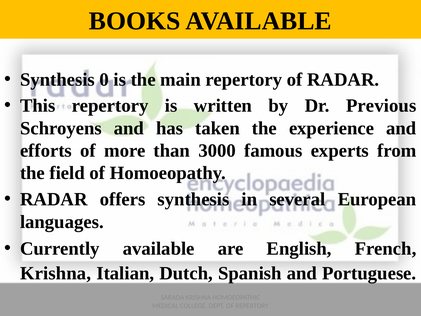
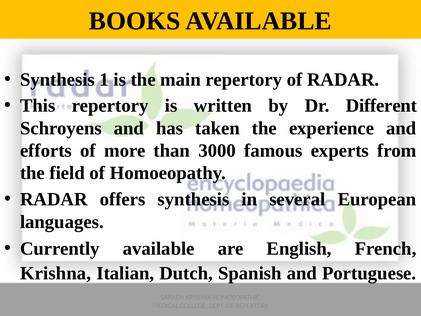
0: 0 -> 1
Previous: Previous -> Different
